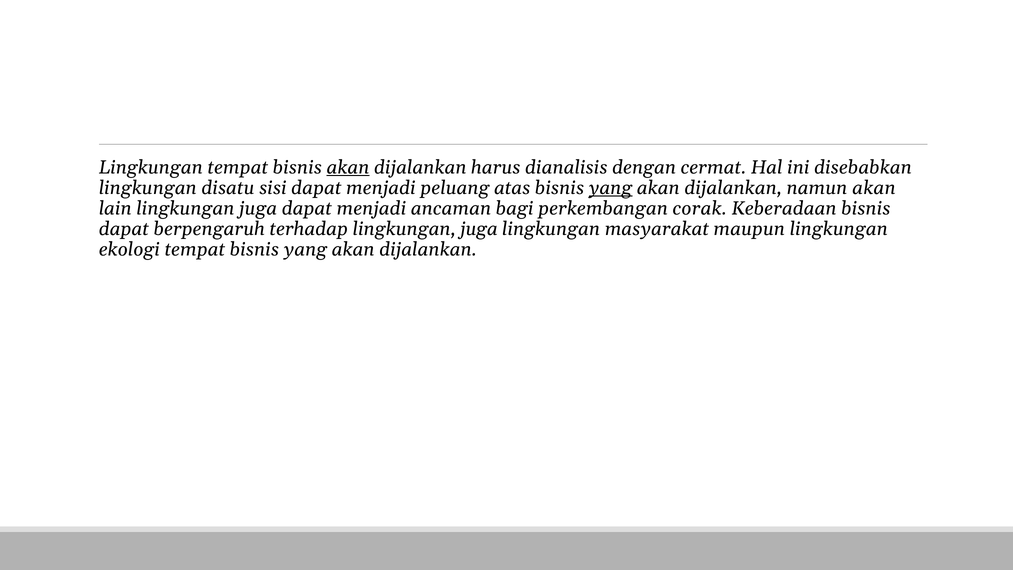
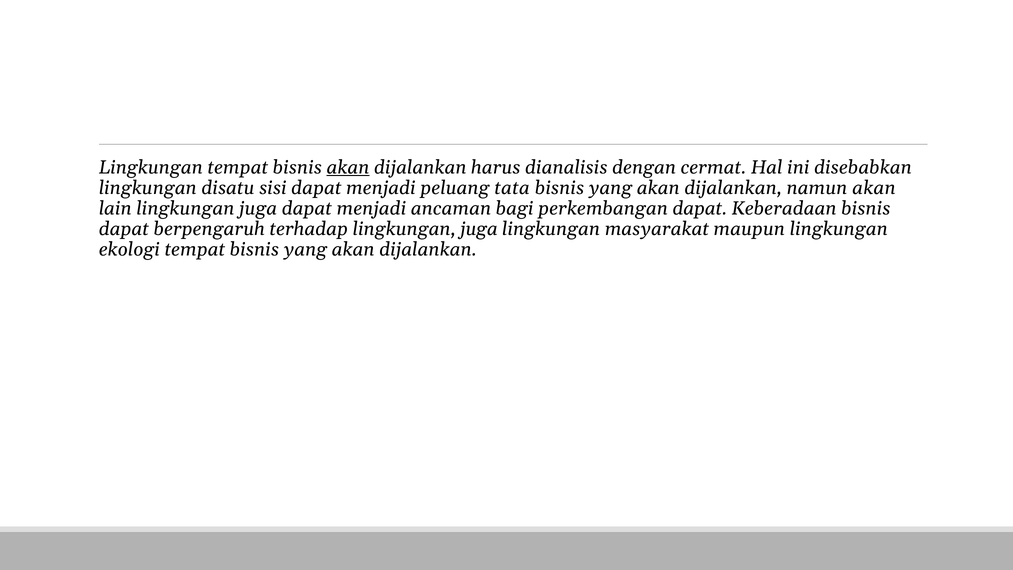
atas: atas -> tata
yang at (611, 188) underline: present -> none
perkembangan corak: corak -> dapat
